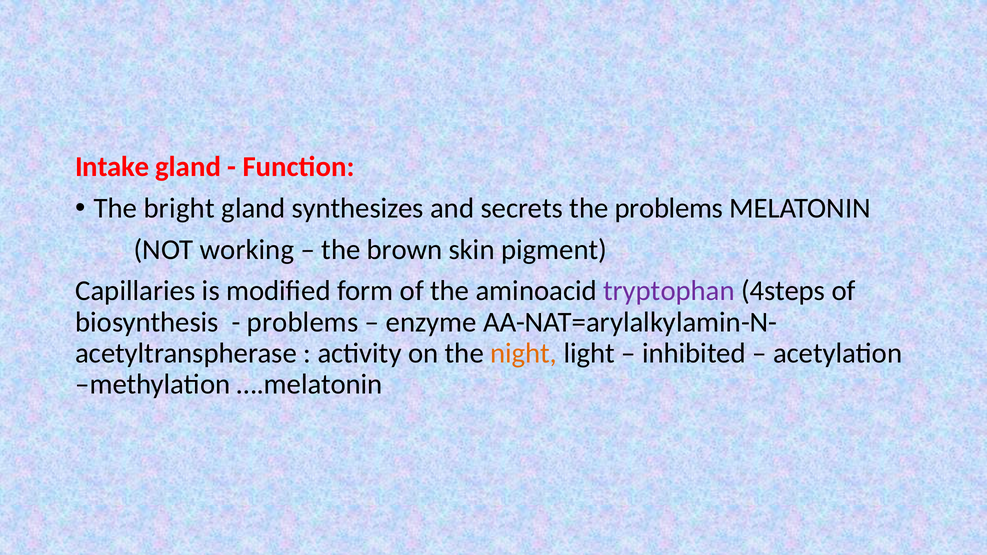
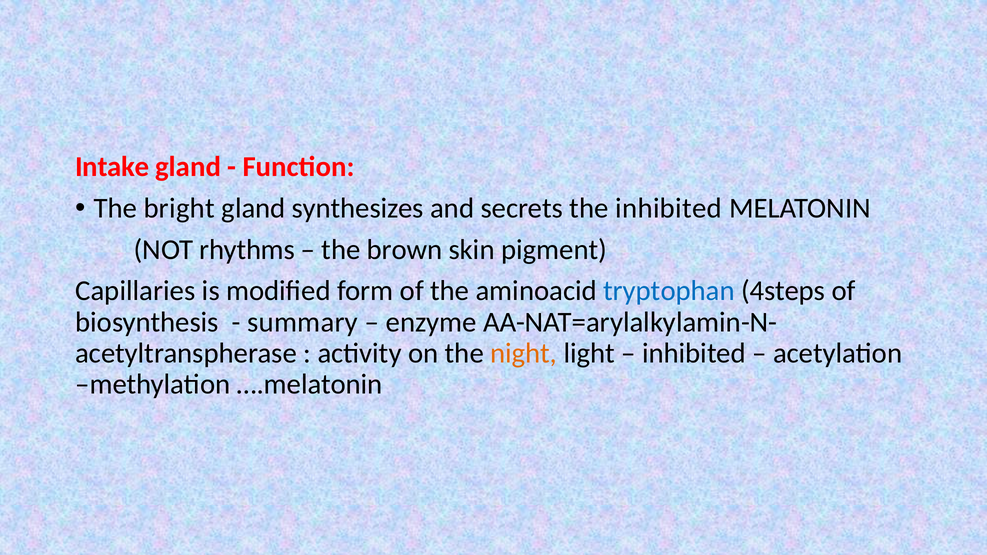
the problems: problems -> inhibited
working: working -> rhythms
tryptophan colour: purple -> blue
problems at (303, 322): problems -> summary
